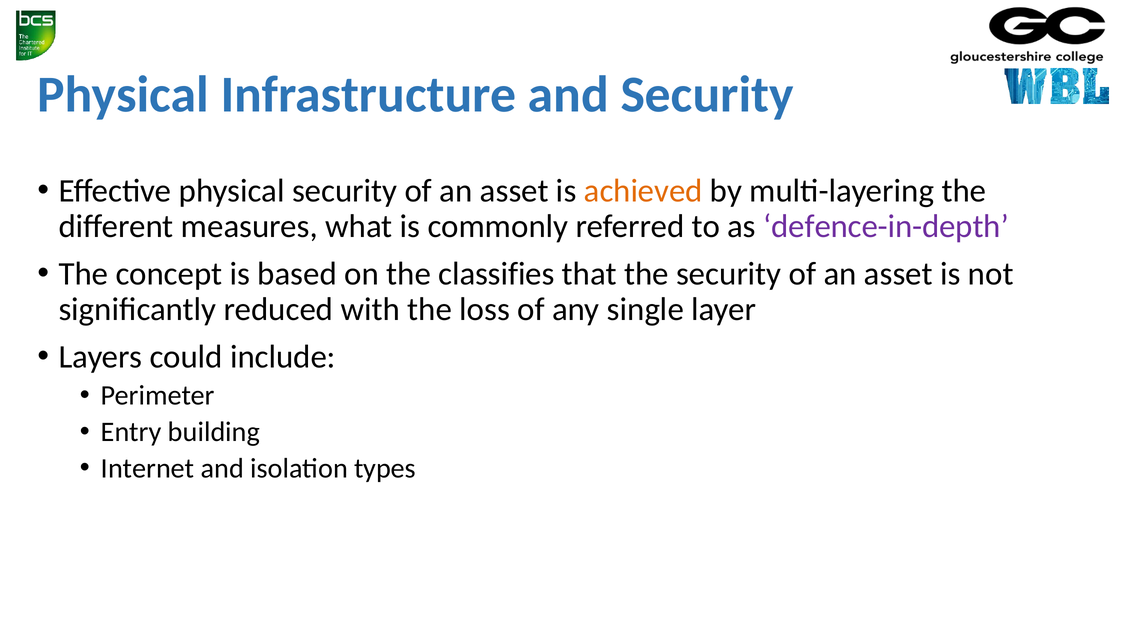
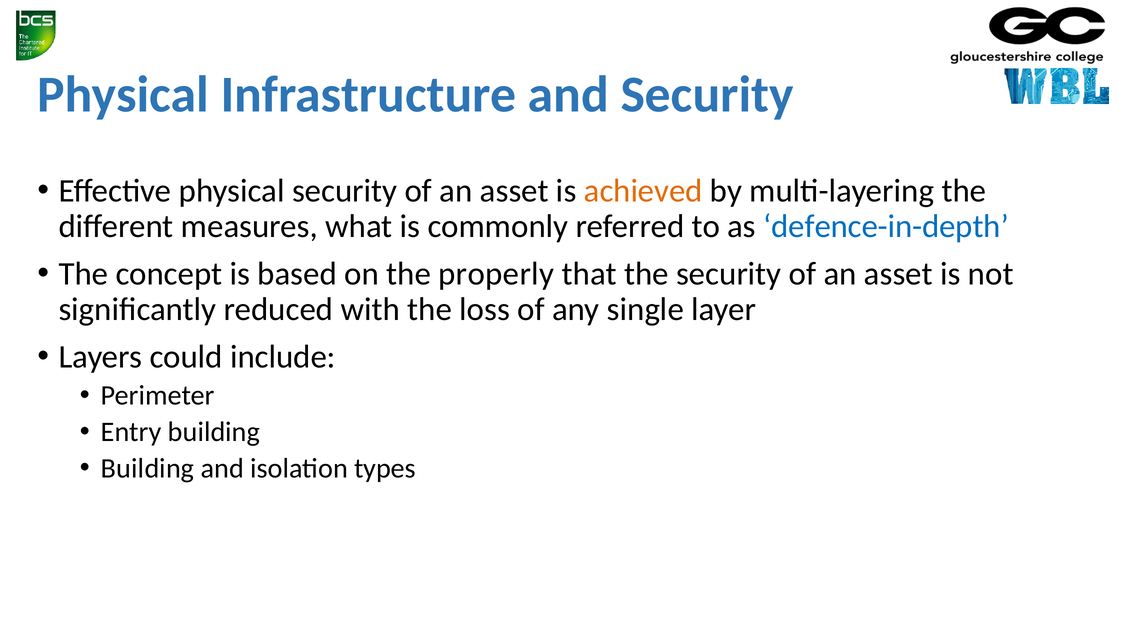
defence-in-depth colour: purple -> blue
classifies: classifies -> properly
Internet at (148, 468): Internet -> Building
